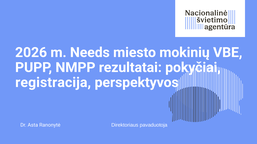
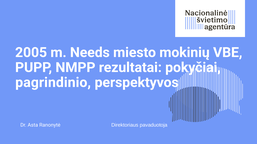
2026: 2026 -> 2005
registracija: registracija -> pagrindinio
